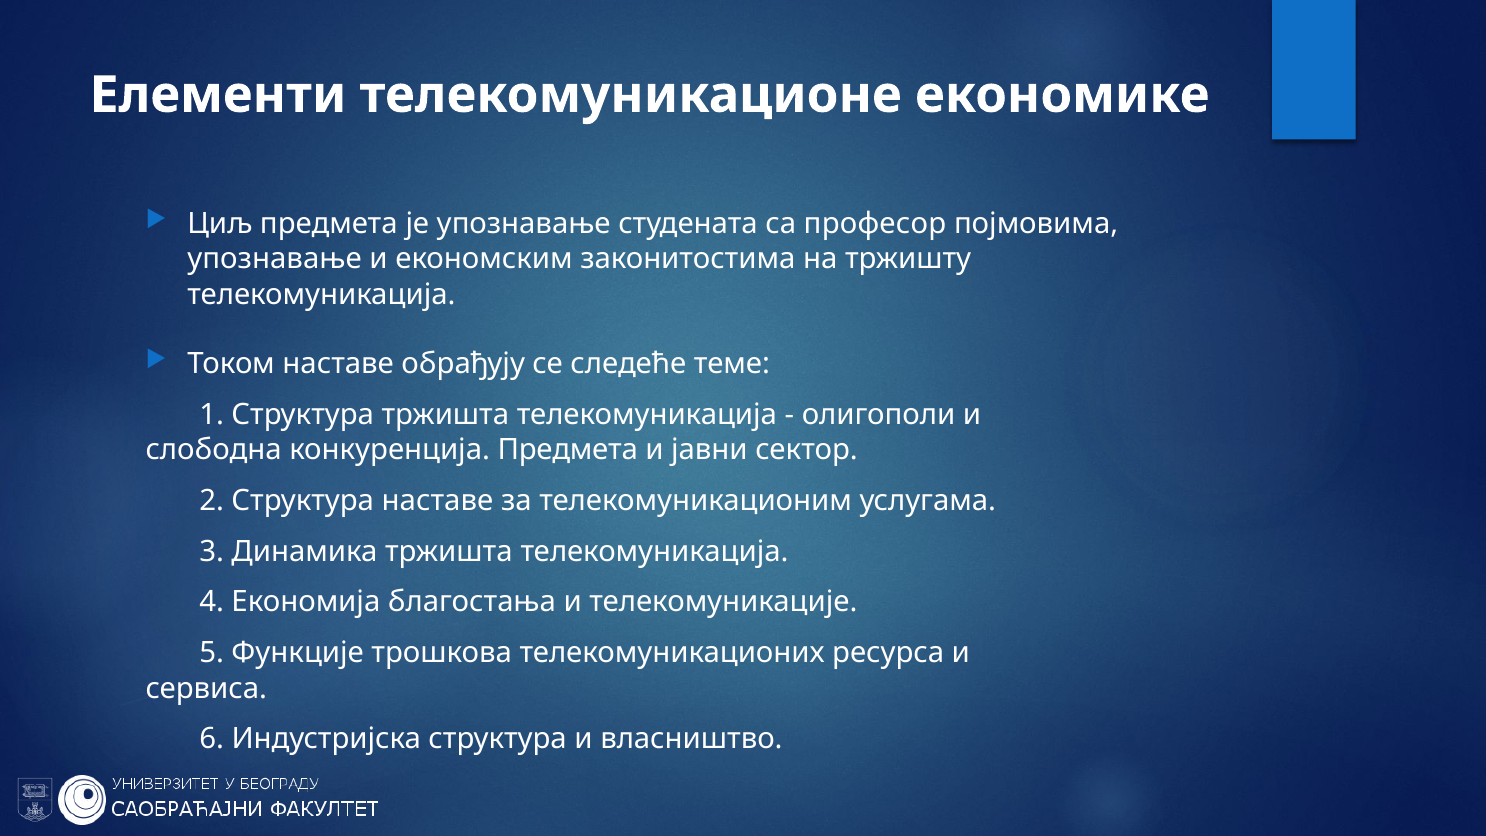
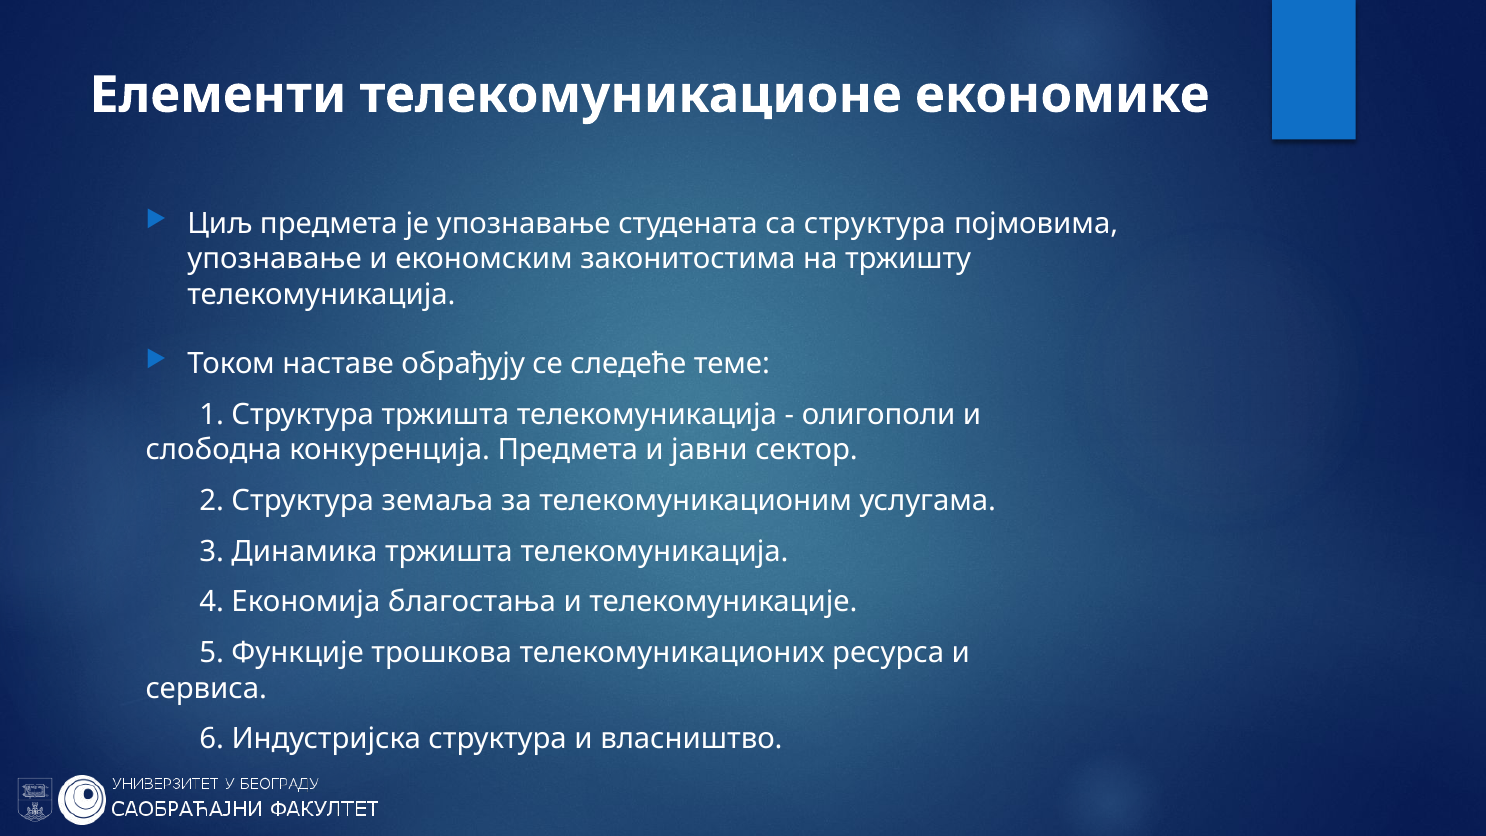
са професор: професор -> структура
Структура наставе: наставе -> земаља
